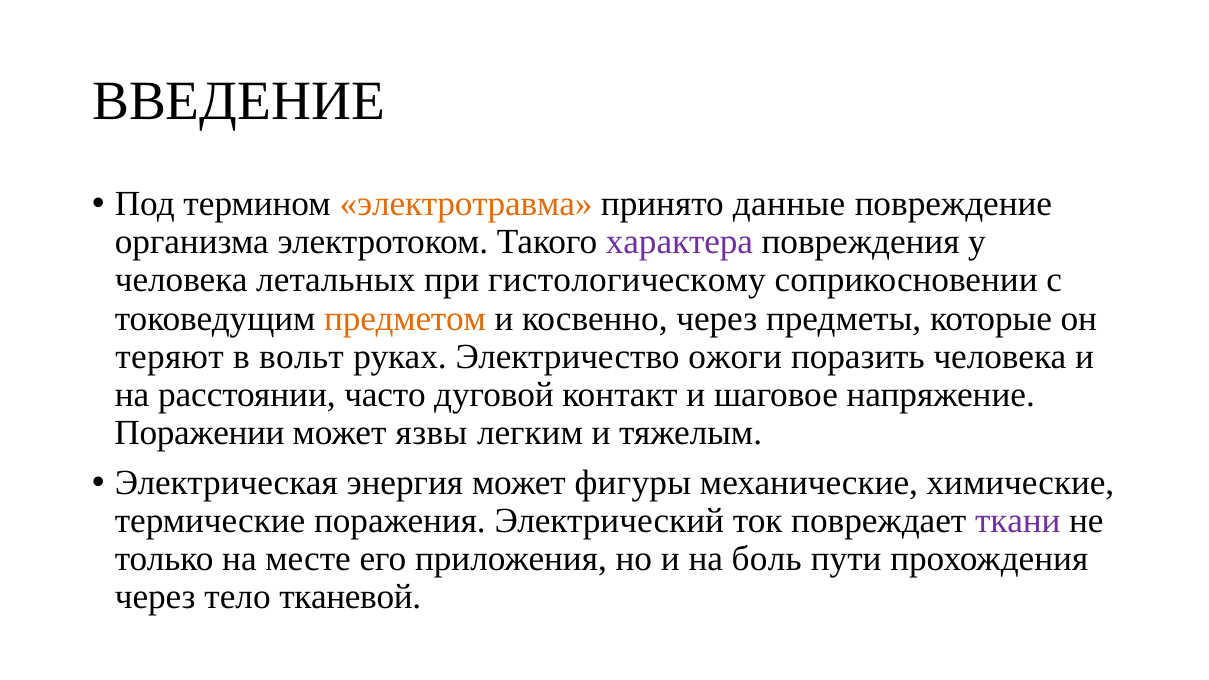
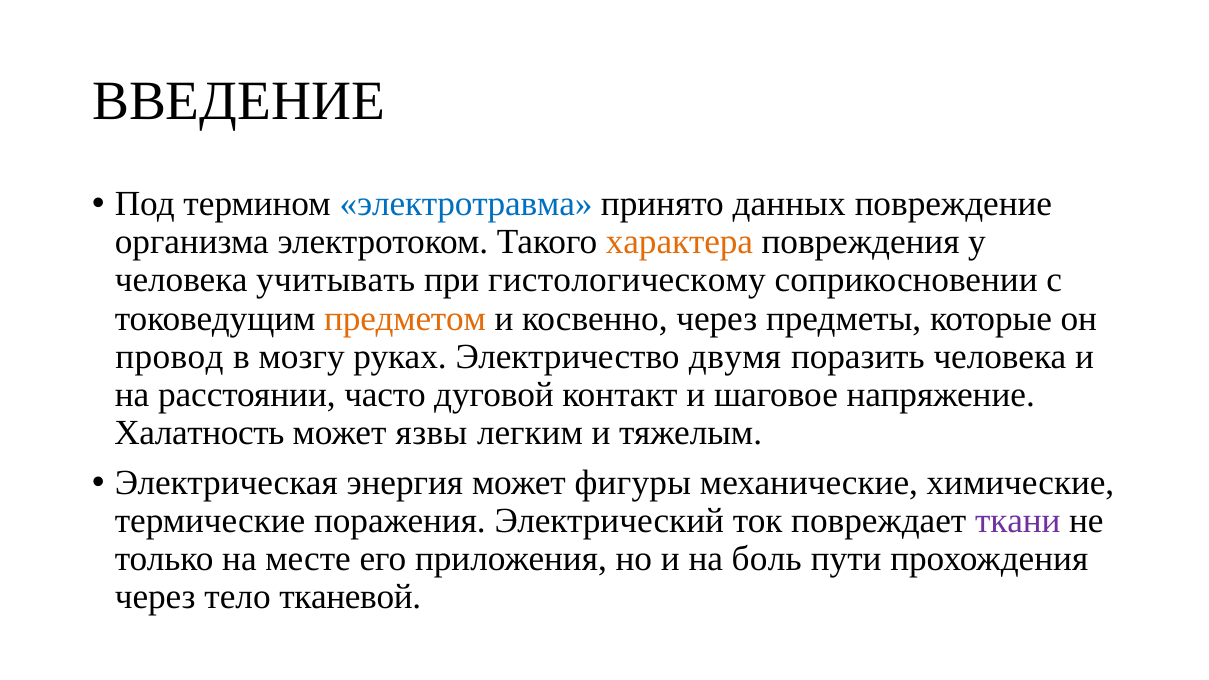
электротравма colour: orange -> blue
данные: данные -> данных
характера colour: purple -> orange
летальных: летальных -> учитывать
теряют: теряют -> провод
вольт: вольт -> мозгу
ожоги: ожоги -> двумя
Поражении: Поражении -> Халатность
